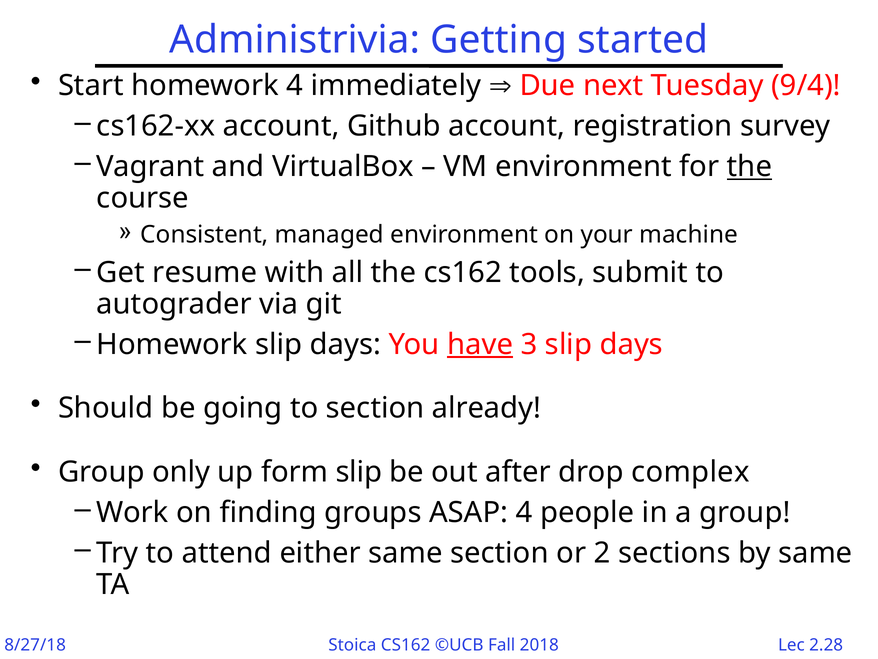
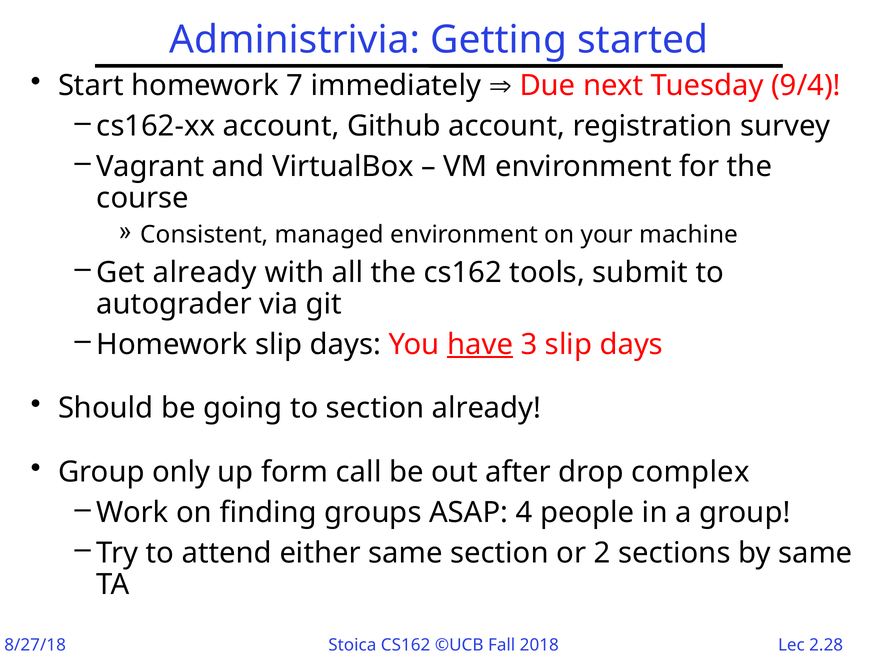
homework 4: 4 -> 7
the at (749, 166) underline: present -> none
Get resume: resume -> already
form slip: slip -> call
